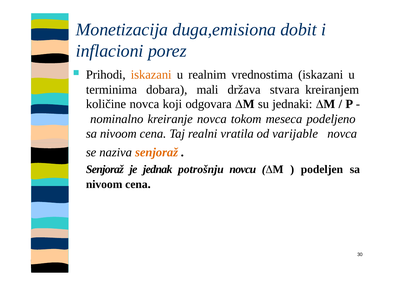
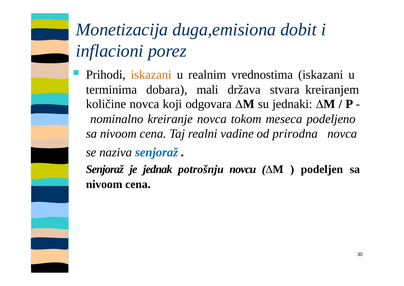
vratila: vratila -> vadine
varijable: varijable -> prirodna
senjoraž at (157, 152) colour: orange -> blue
